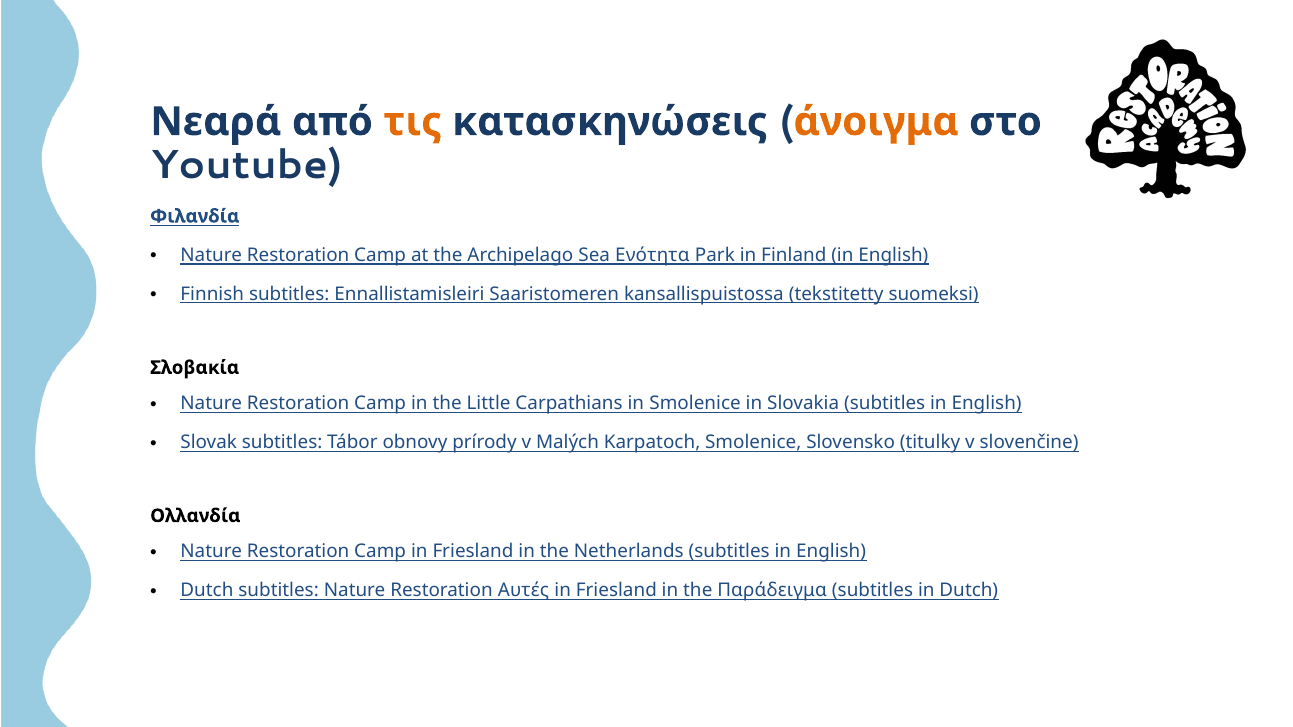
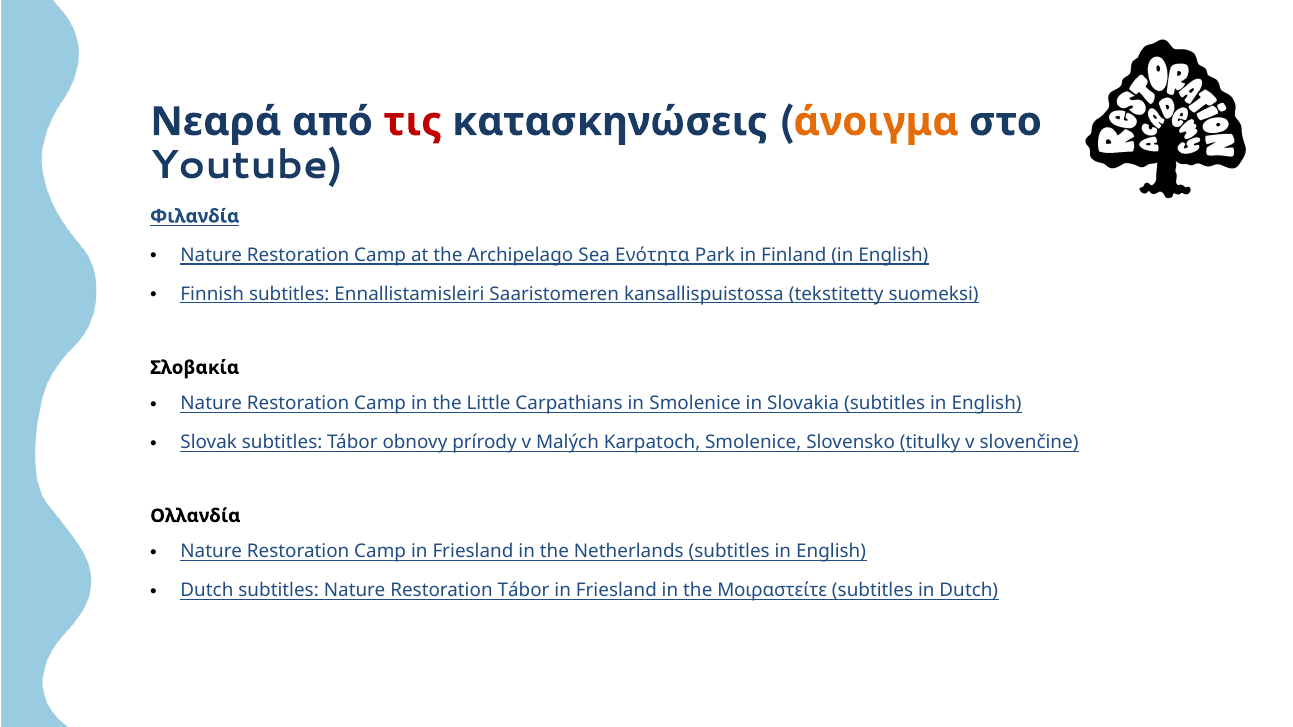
τις colour: orange -> red
Restoration Αυτές: Αυτές -> Tábor
Παράδειγμα: Παράδειγμα -> Μοιραστείτε
